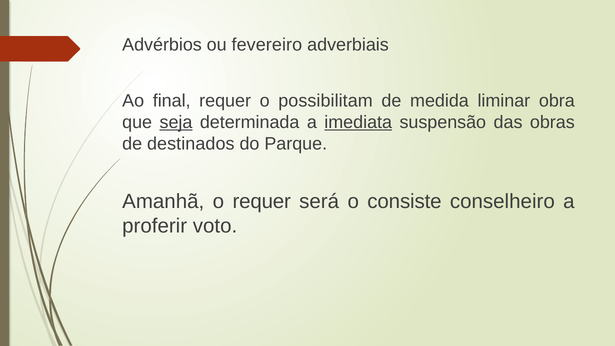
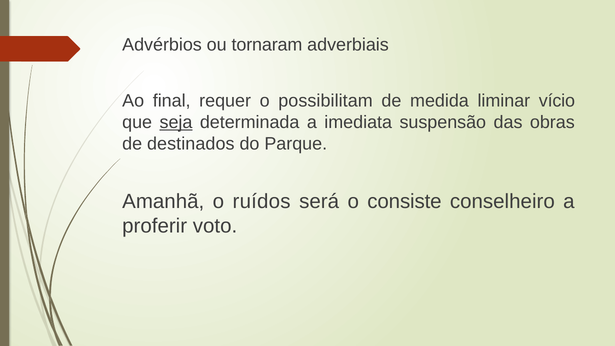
fevereiro: fevereiro -> tornaram
obra: obra -> vício
imediata underline: present -> none
o requer: requer -> ruídos
